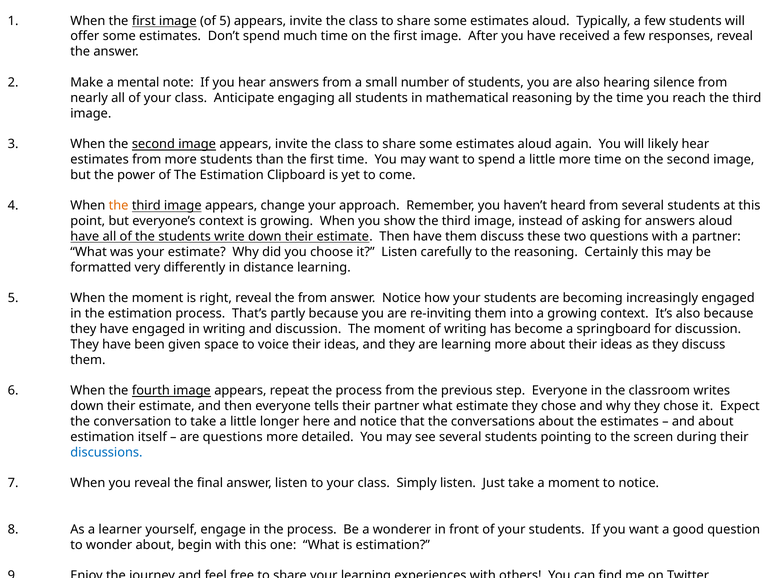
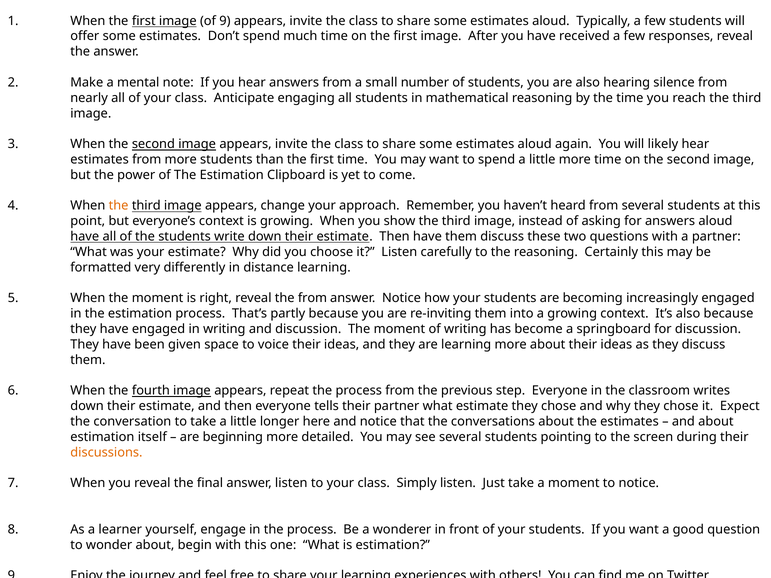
of 5: 5 -> 9
are questions: questions -> beginning
discussions colour: blue -> orange
